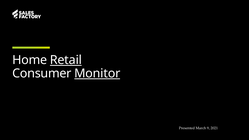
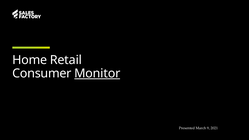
Retail underline: present -> none
